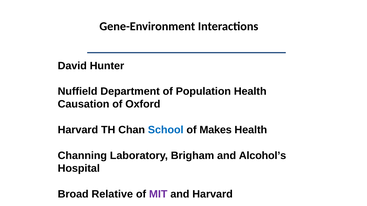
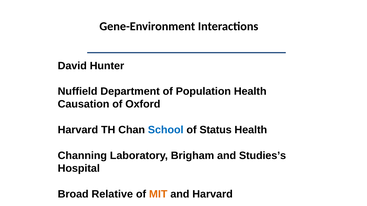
Makes: Makes -> Status
Alcohol’s: Alcohol’s -> Studies’s
MIT colour: purple -> orange
